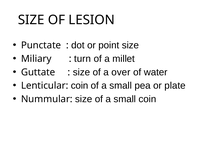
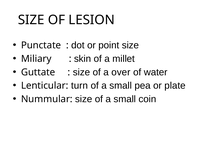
turn: turn -> skin
Lenticular coin: coin -> turn
